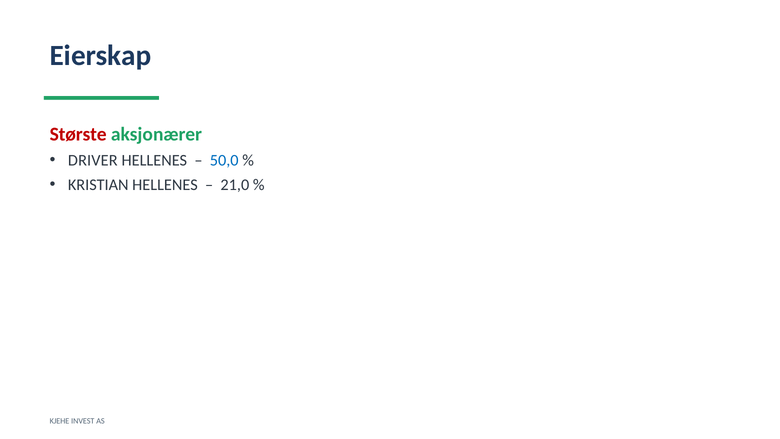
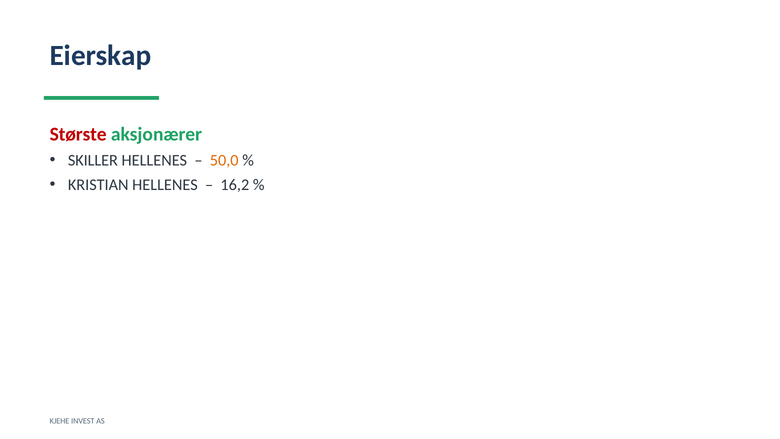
DRIVER: DRIVER -> SKILLER
50,0 colour: blue -> orange
21,0: 21,0 -> 16,2
